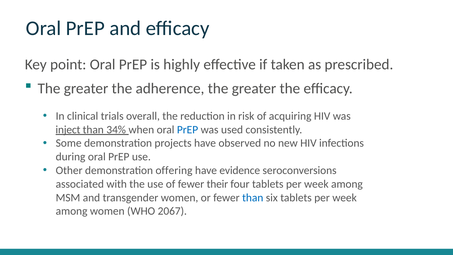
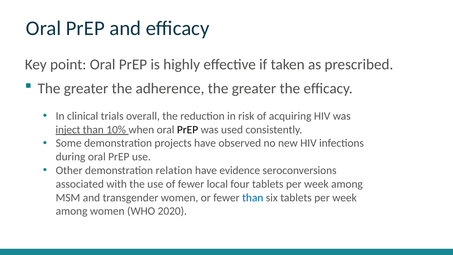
34%: 34% -> 10%
PrEP at (188, 130) colour: blue -> black
offering: offering -> relation
their: their -> local
2067: 2067 -> 2020
